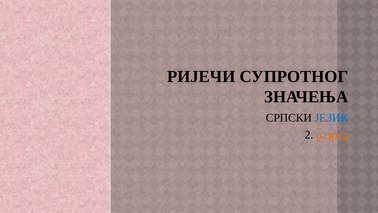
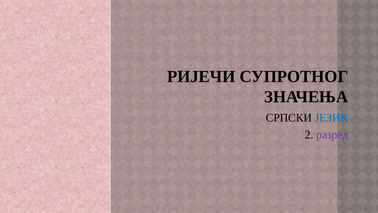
разред colour: orange -> purple
